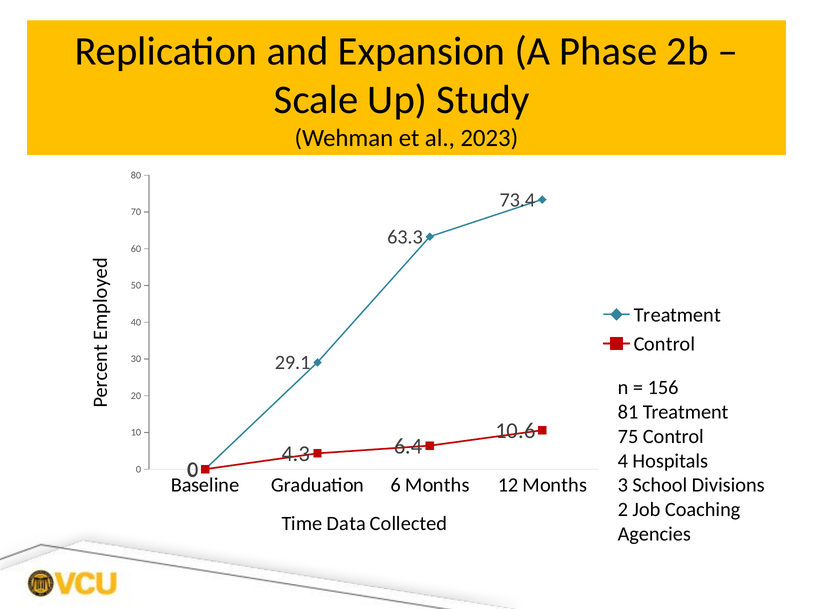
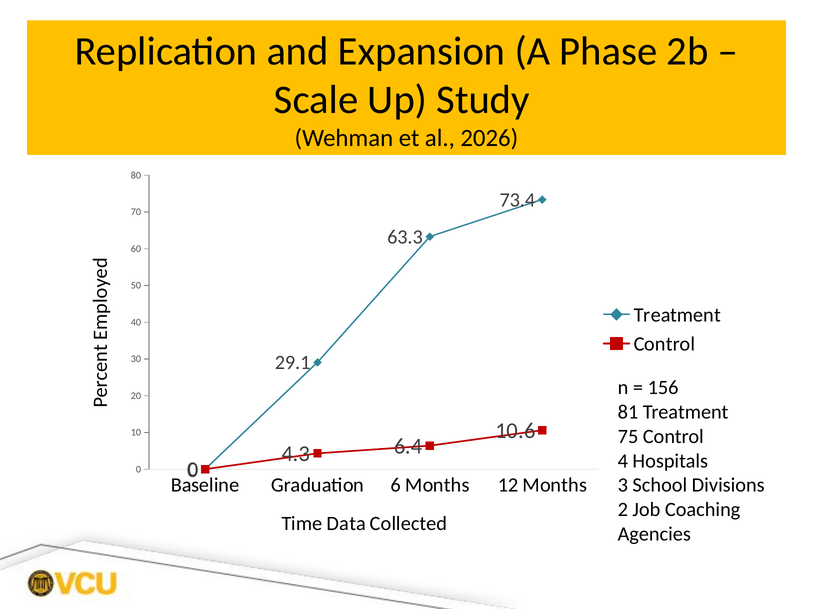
2023: 2023 -> 2026
